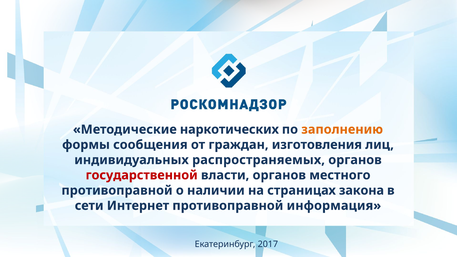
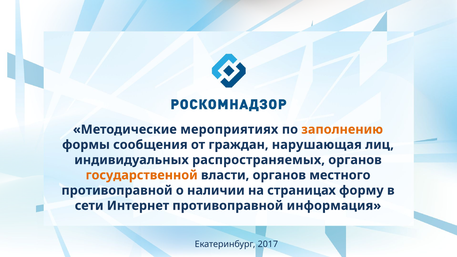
наркотических: наркотических -> мероприятиях
изготовления: изготовления -> нарушающая
государственной colour: red -> orange
закона: закона -> форму
